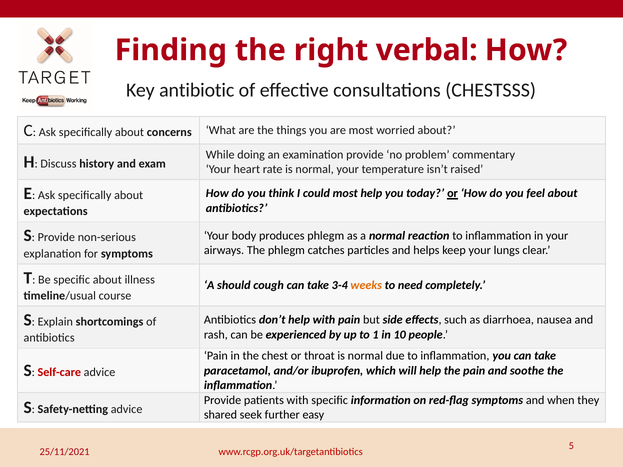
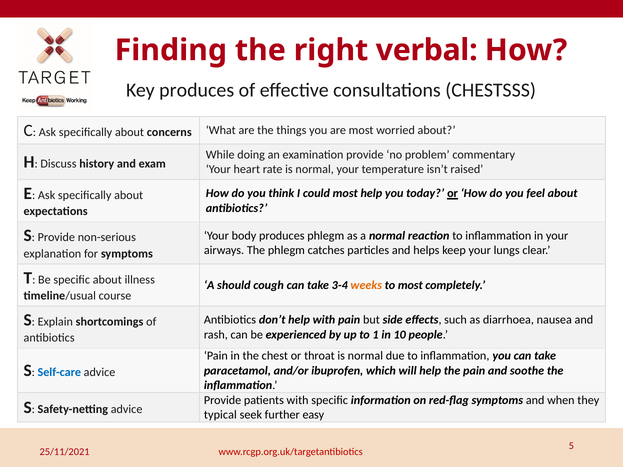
Key antibiotic: antibiotic -> produces
to need: need -> most
Self-care at (59, 372) colour: red -> blue
shared at (220, 415): shared -> typical
